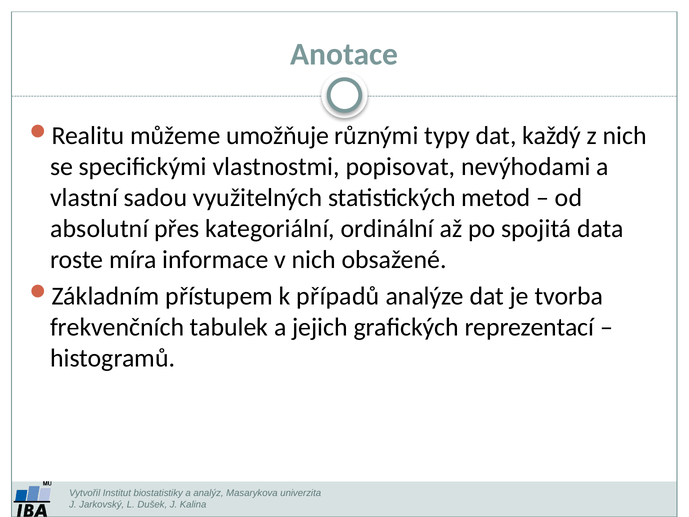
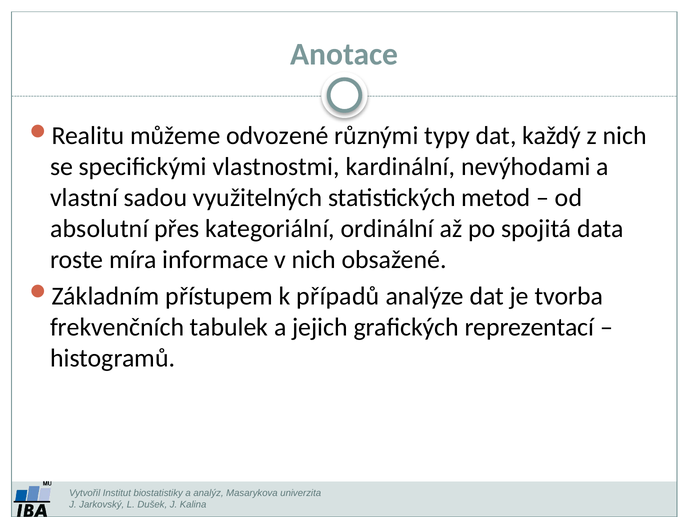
umožňuje: umožňuje -> odvozené
popisovat: popisovat -> kardinální
